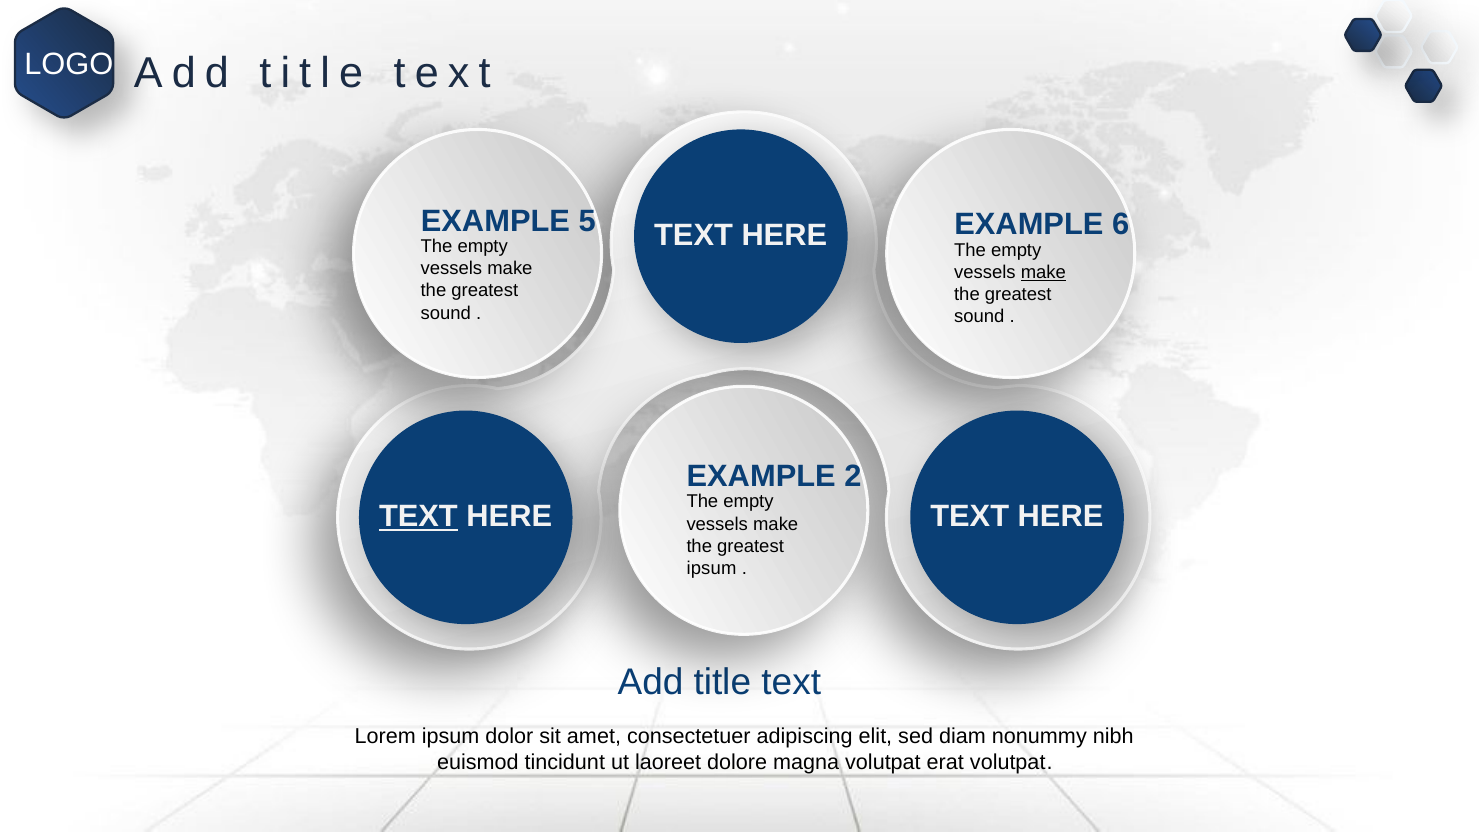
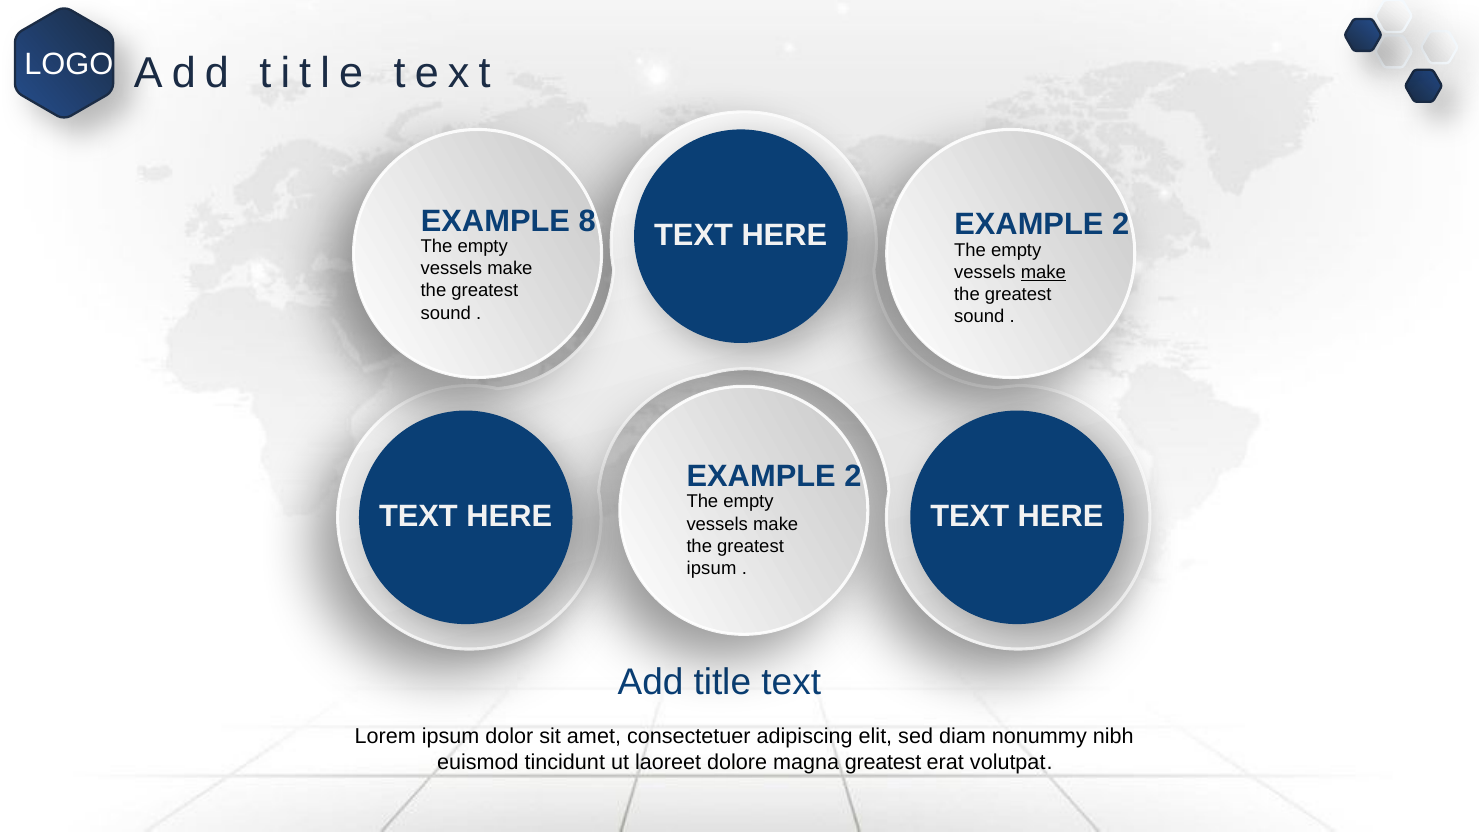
5: 5 -> 8
6 at (1121, 225): 6 -> 2
TEXT at (418, 516) underline: present -> none
magna volutpat: volutpat -> greatest
